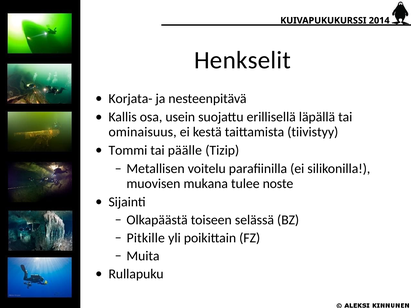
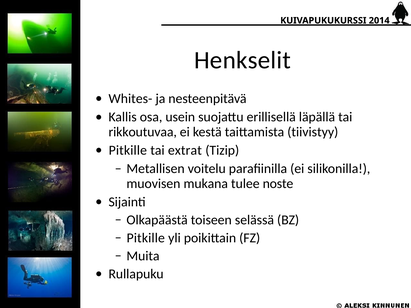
Korjata-: Korjata- -> Whites-
ominaisuus: ominaisuus -> rikkoutuvaa
Tommi at (128, 150): Tommi -> Pitkille
päälle: päälle -> extrat
